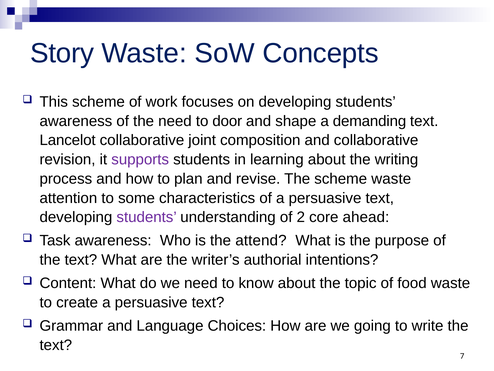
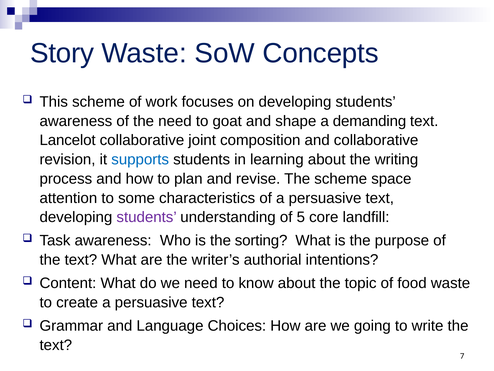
door: door -> goat
supports colour: purple -> blue
scheme waste: waste -> space
2: 2 -> 5
ahead: ahead -> landfill
attend: attend -> sorting
